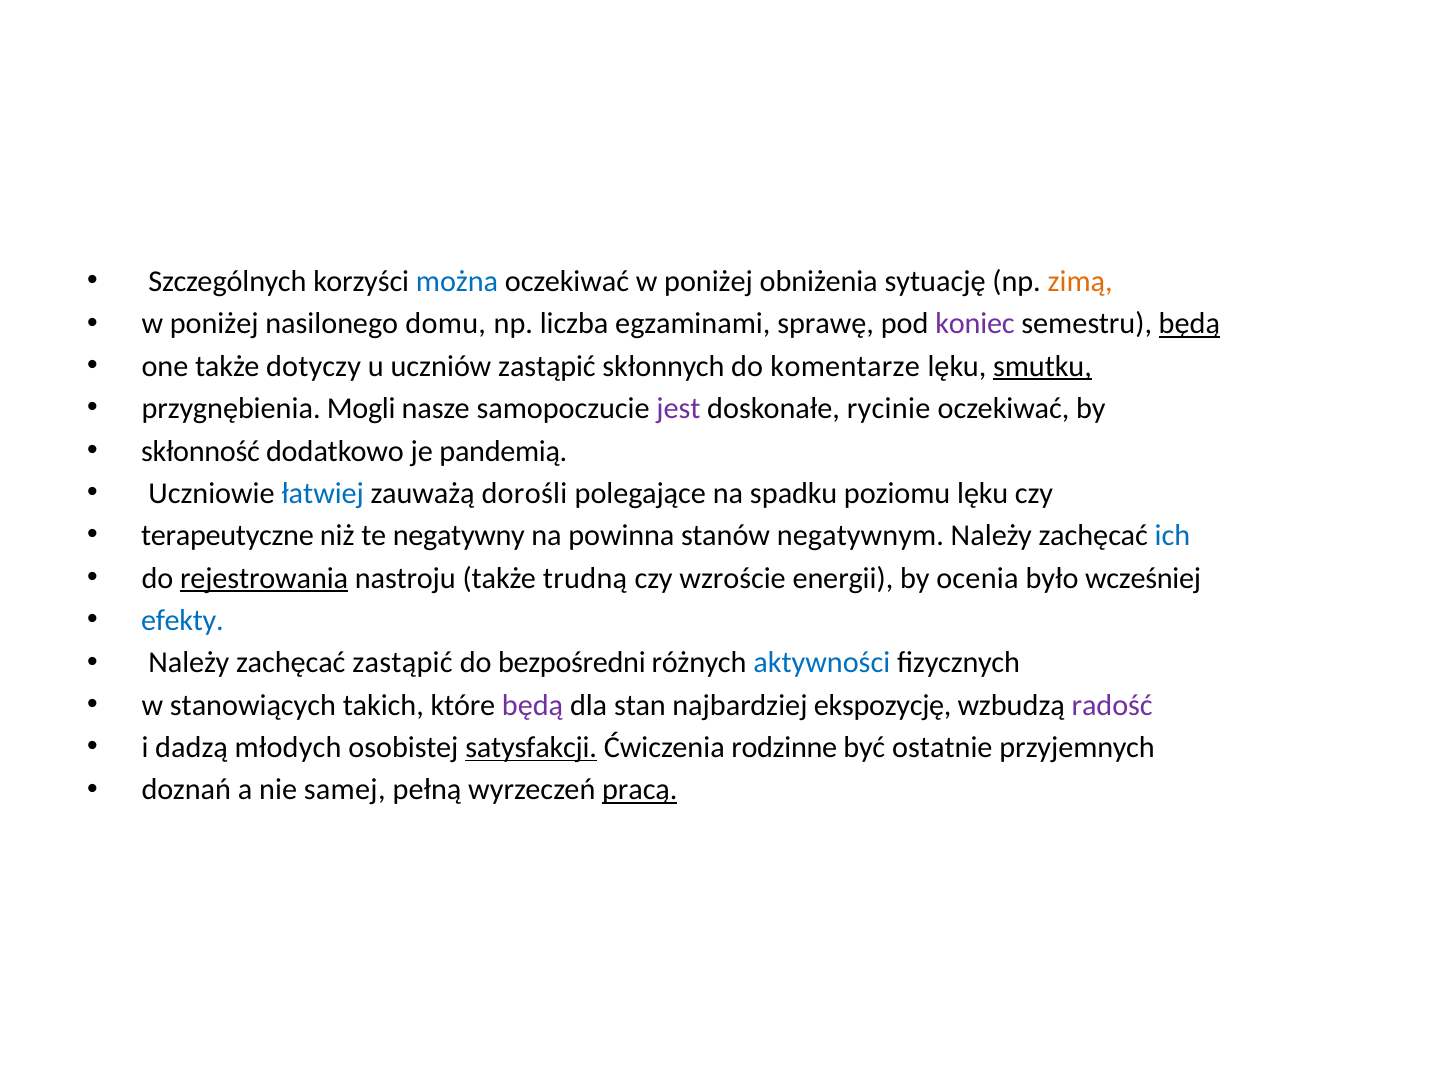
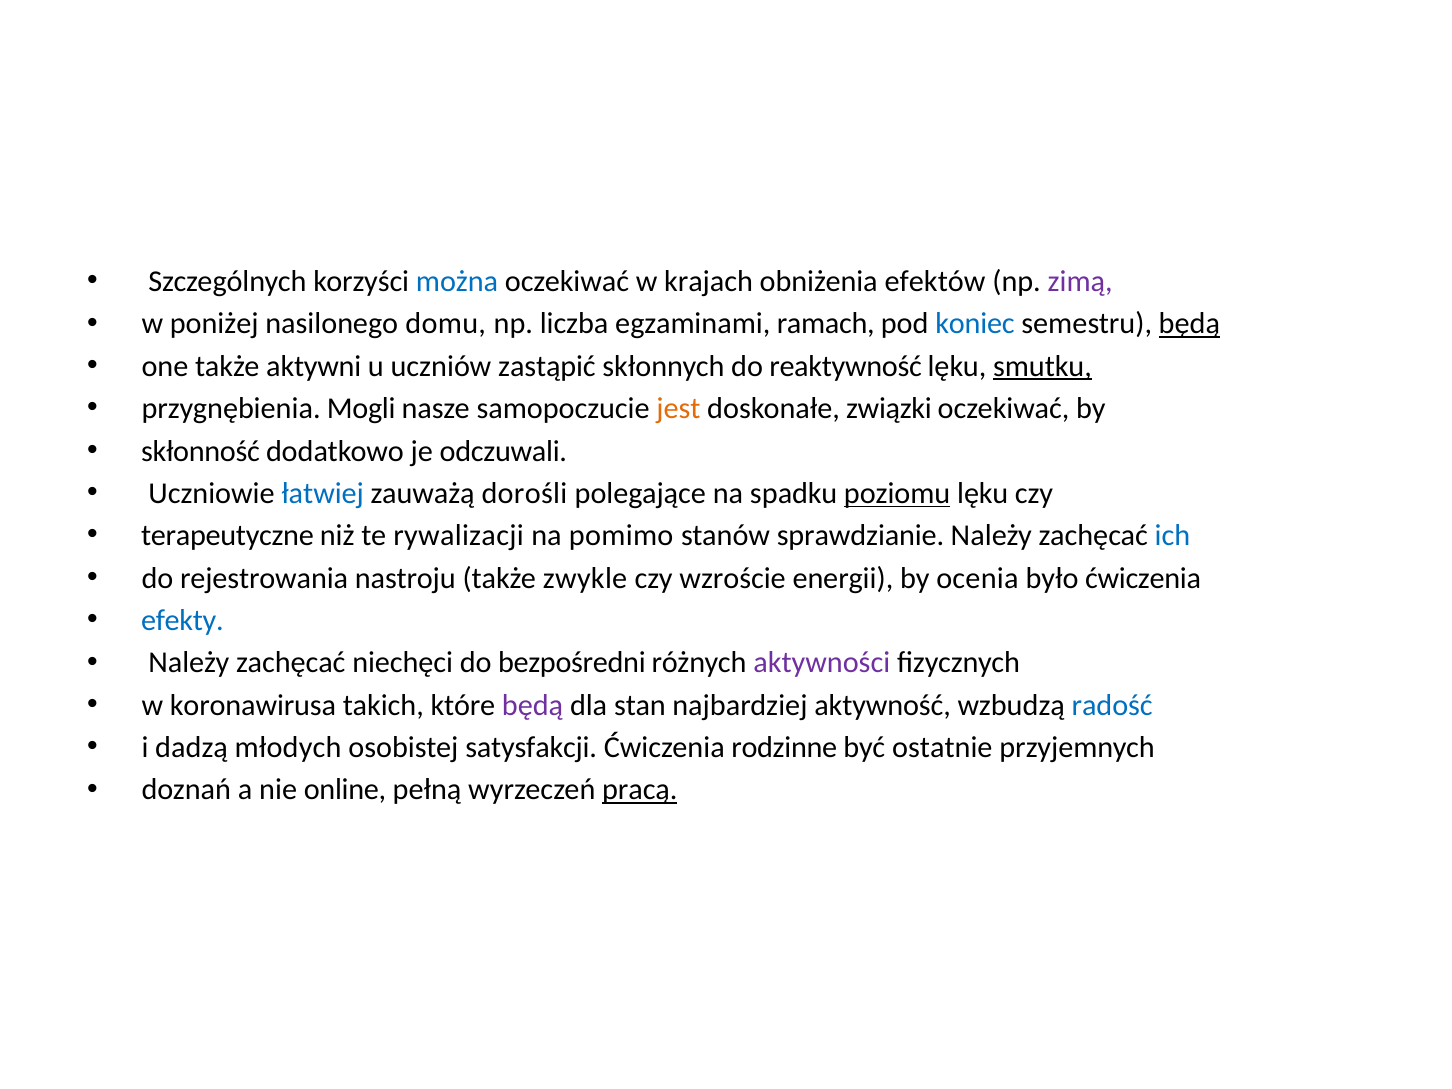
oczekiwać w poniżej: poniżej -> krajach
sytuację: sytuację -> efektów
zimą colour: orange -> purple
sprawę: sprawę -> ramach
koniec colour: purple -> blue
dotyczy: dotyczy -> aktywni
komentarze: komentarze -> reaktywność
jest colour: purple -> orange
rycinie: rycinie -> związki
pandemią: pandemią -> odczuwali
poziomu underline: none -> present
negatywny: negatywny -> rywalizacji
powinna: powinna -> pomimo
negatywnym: negatywnym -> sprawdzianie
rejestrowania underline: present -> none
trudną: trudną -> zwykle
było wcześniej: wcześniej -> ćwiczenia
zachęcać zastąpić: zastąpić -> niechęci
aktywności colour: blue -> purple
stanowiących: stanowiących -> koronawirusa
ekspozycję: ekspozycję -> aktywność
radość colour: purple -> blue
satysfakcji underline: present -> none
samej: samej -> online
